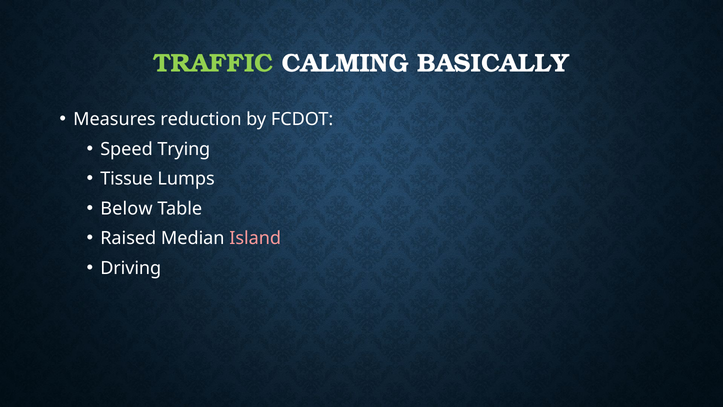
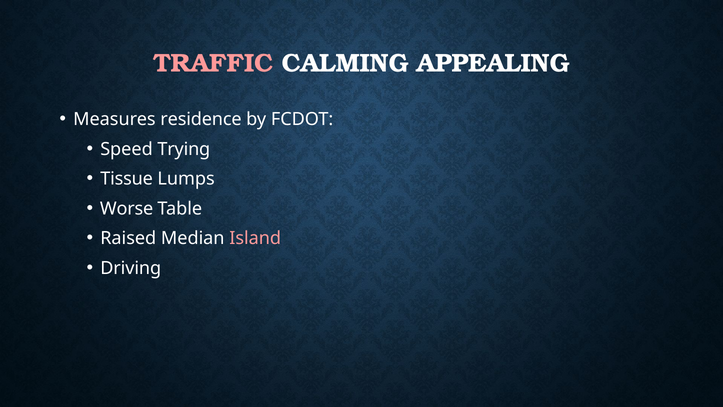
TRAFFIC colour: light green -> pink
BASICALLY: BASICALLY -> APPEALING
reduction: reduction -> residence
Below: Below -> Worse
